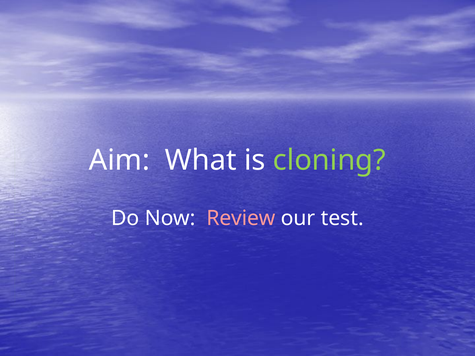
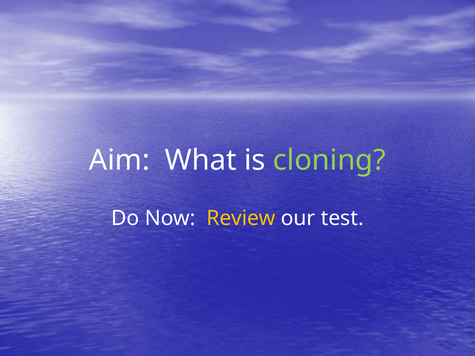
Review colour: pink -> yellow
